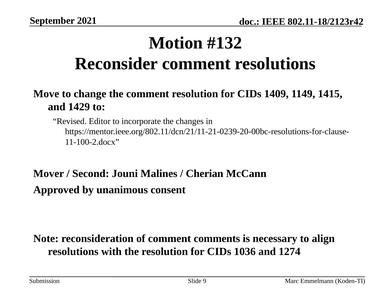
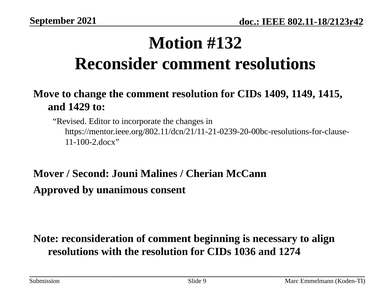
comments: comments -> beginning
